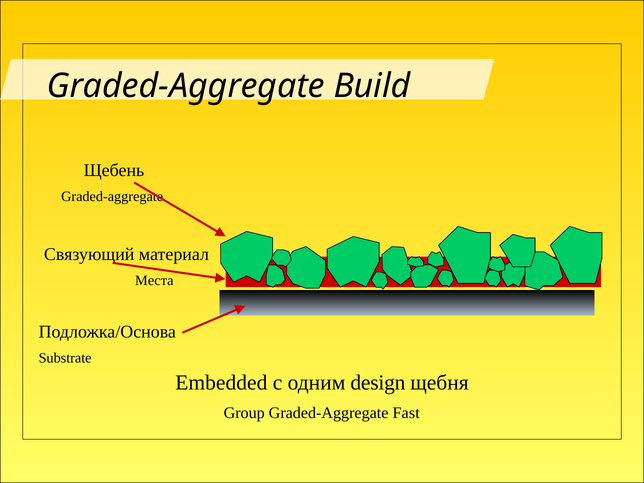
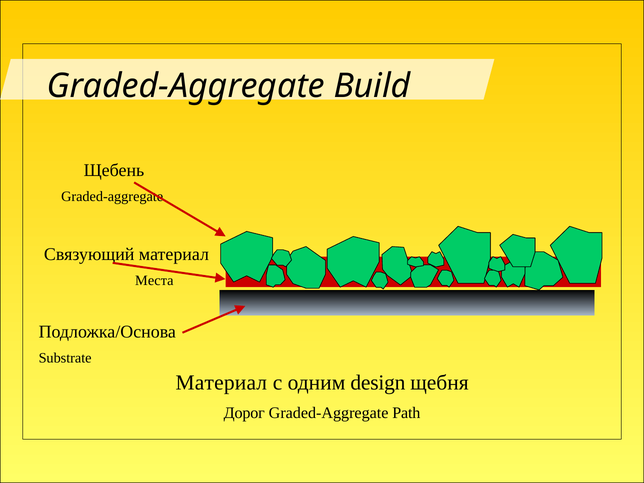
Embedded at (221, 383): Embedded -> Материал
Group: Group -> Дорог
Fast: Fast -> Path
